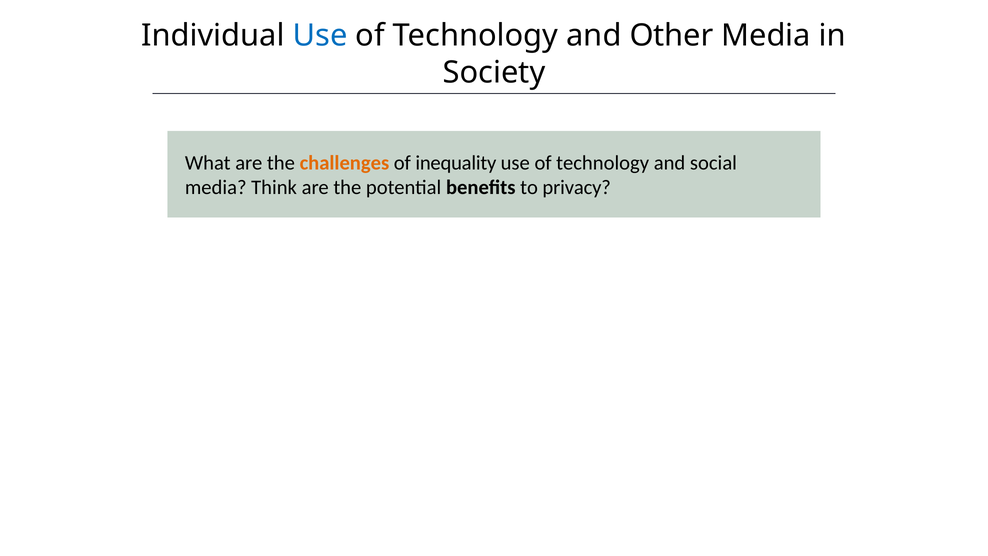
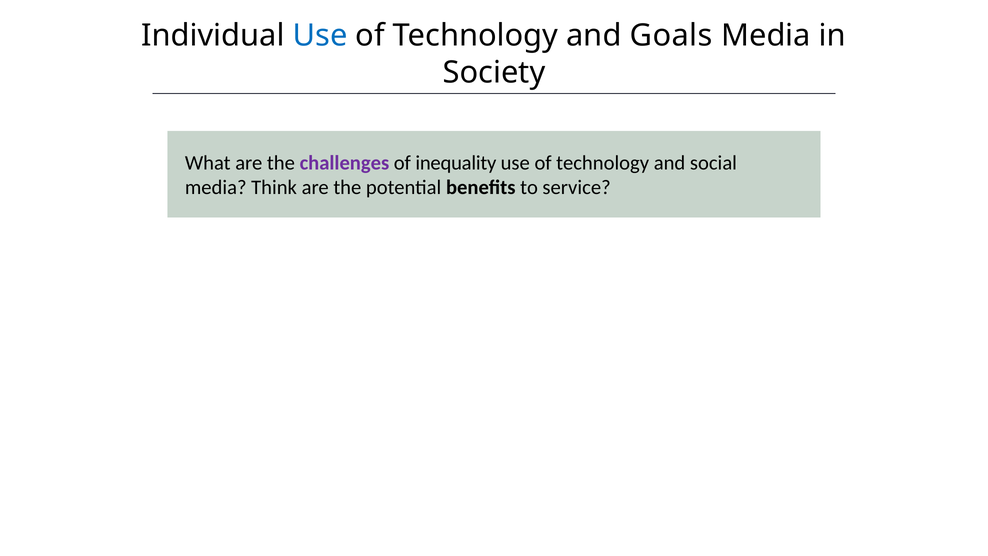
Other: Other -> Goals
challenges colour: orange -> purple
privacy: privacy -> service
